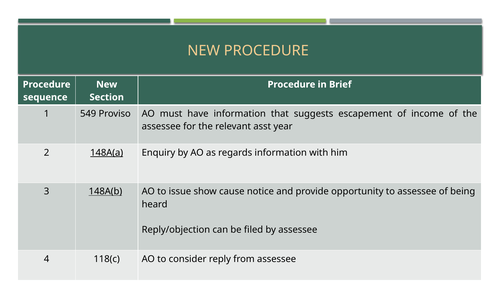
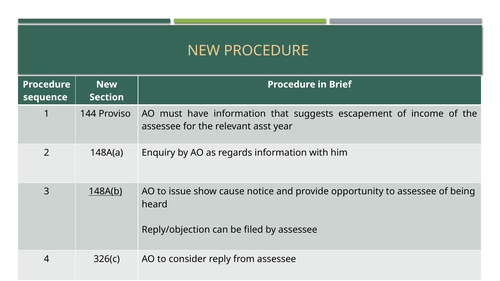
549: 549 -> 144
148A(a underline: present -> none
118(c: 118(c -> 326(c
